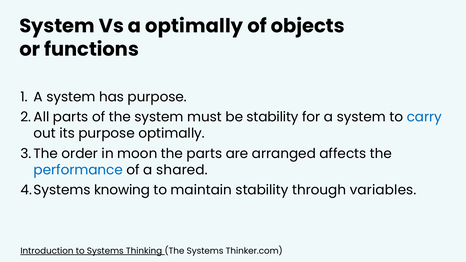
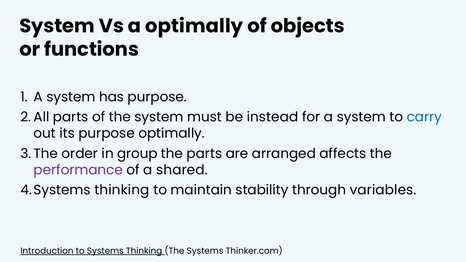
be stability: stability -> instead
moon: moon -> group
performance colour: blue -> purple
knowing at (122, 190): knowing -> thinking
